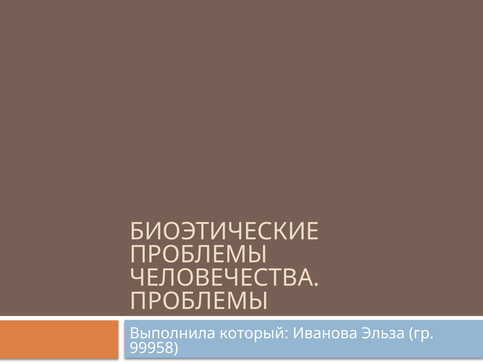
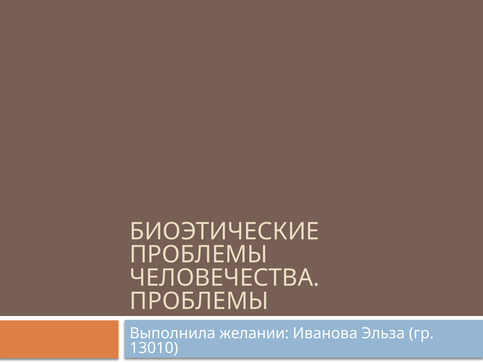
который: который -> желании
99958: 99958 -> 13010
